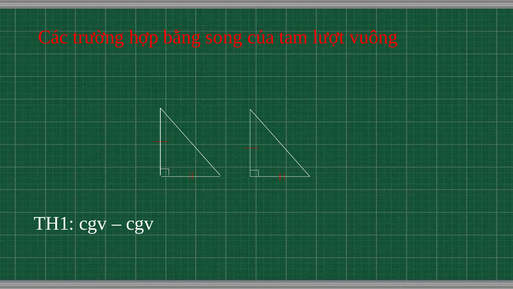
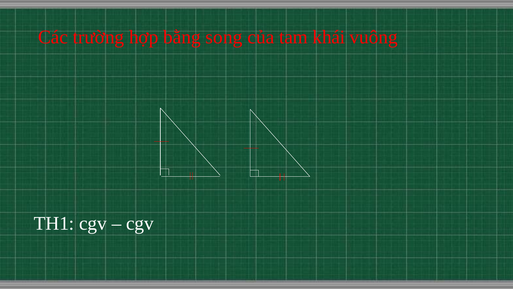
lượt: lượt -> khái
